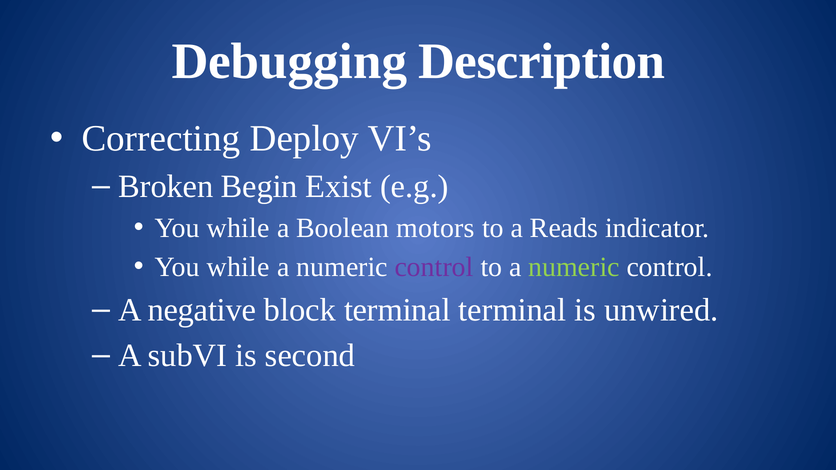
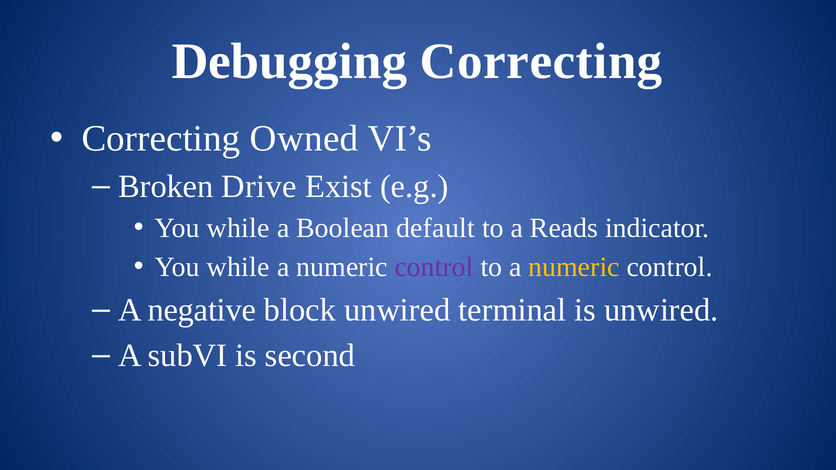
Debugging Description: Description -> Correcting
Deploy: Deploy -> Owned
Begin: Begin -> Drive
motors: motors -> default
numeric at (574, 267) colour: light green -> yellow
block terminal: terminal -> unwired
